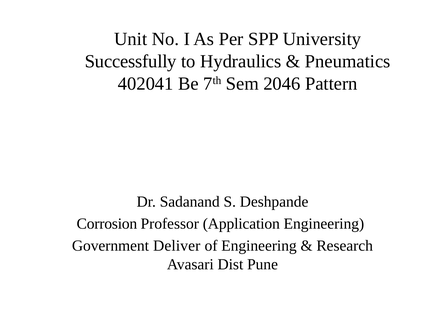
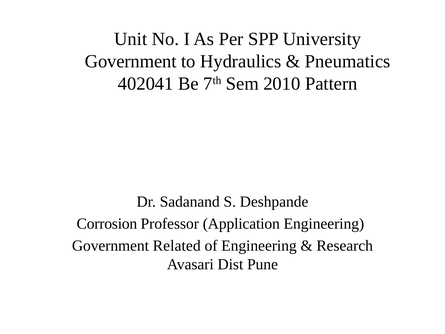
Successfully at (131, 61): Successfully -> Government
2046: 2046 -> 2010
Deliver: Deliver -> Related
